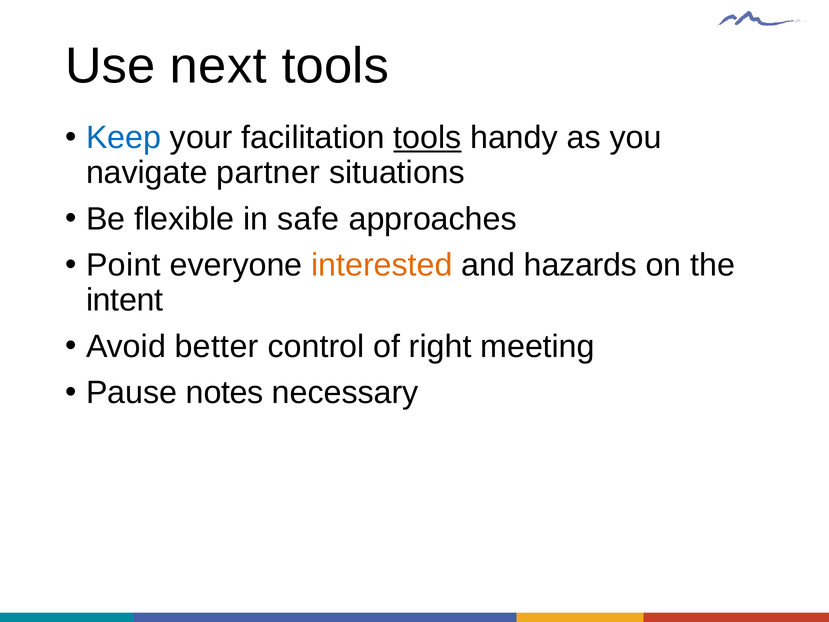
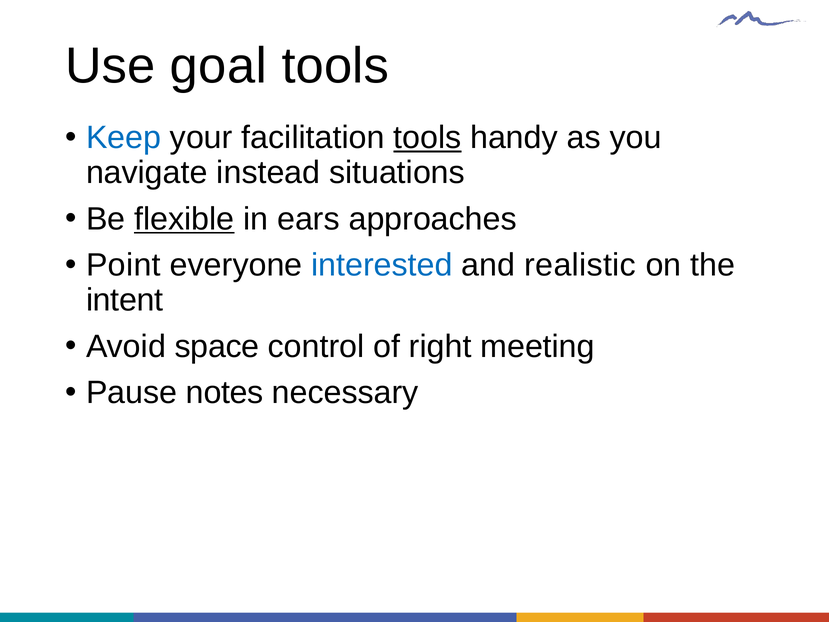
next: next -> goal
partner: partner -> instead
flexible underline: none -> present
safe: safe -> ears
interested colour: orange -> blue
hazards: hazards -> realistic
better: better -> space
